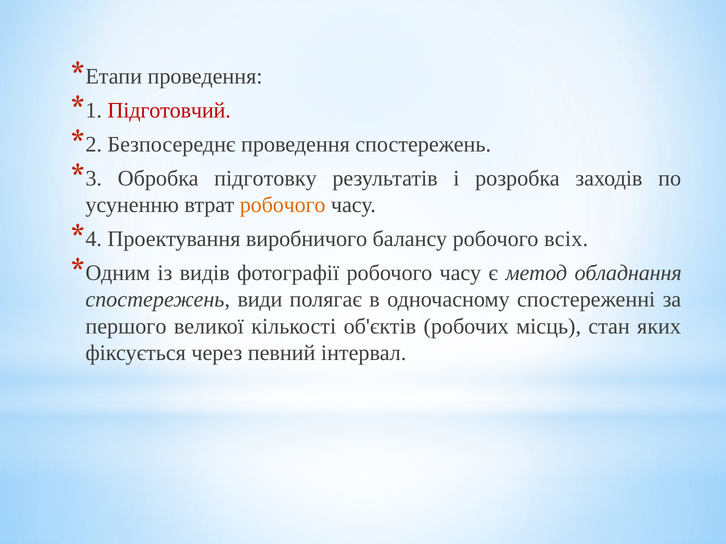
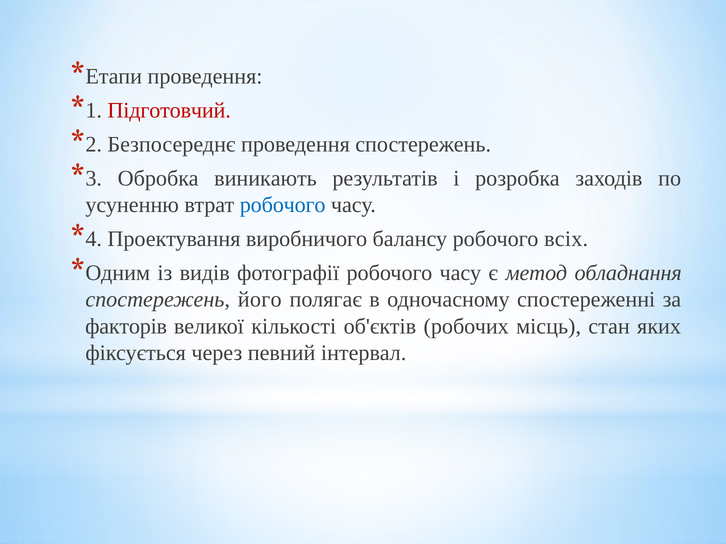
підготовку: підготовку -> виникають
робочого at (283, 205) colour: orange -> blue
види: види -> його
першого: першого -> факторів
